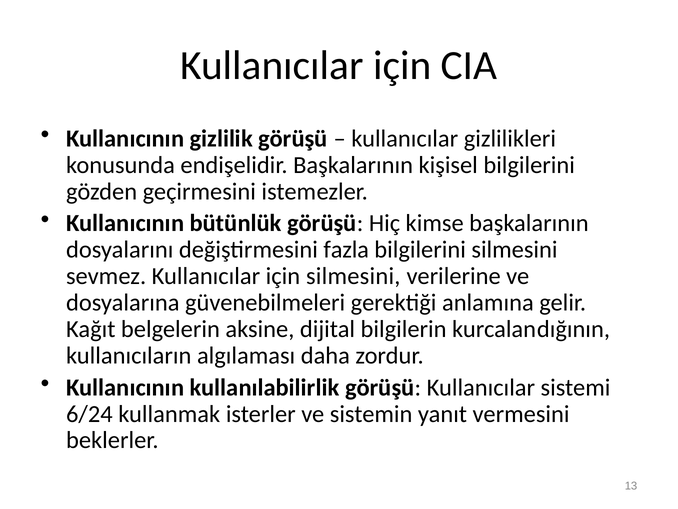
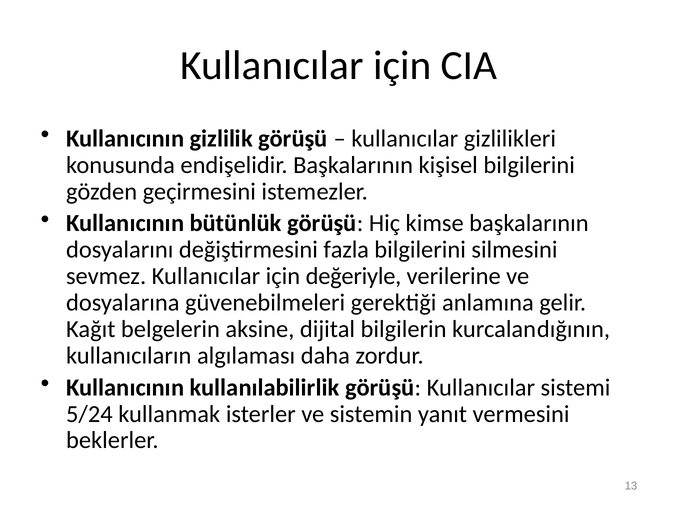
için silmesini: silmesini -> değeriyle
6/24: 6/24 -> 5/24
